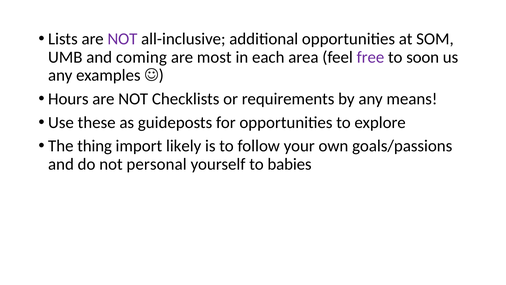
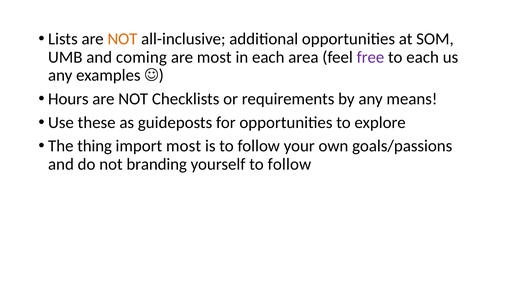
NOT at (122, 39) colour: purple -> orange
to soon: soon -> each
import likely: likely -> most
personal: personal -> branding
yourself to babies: babies -> follow
